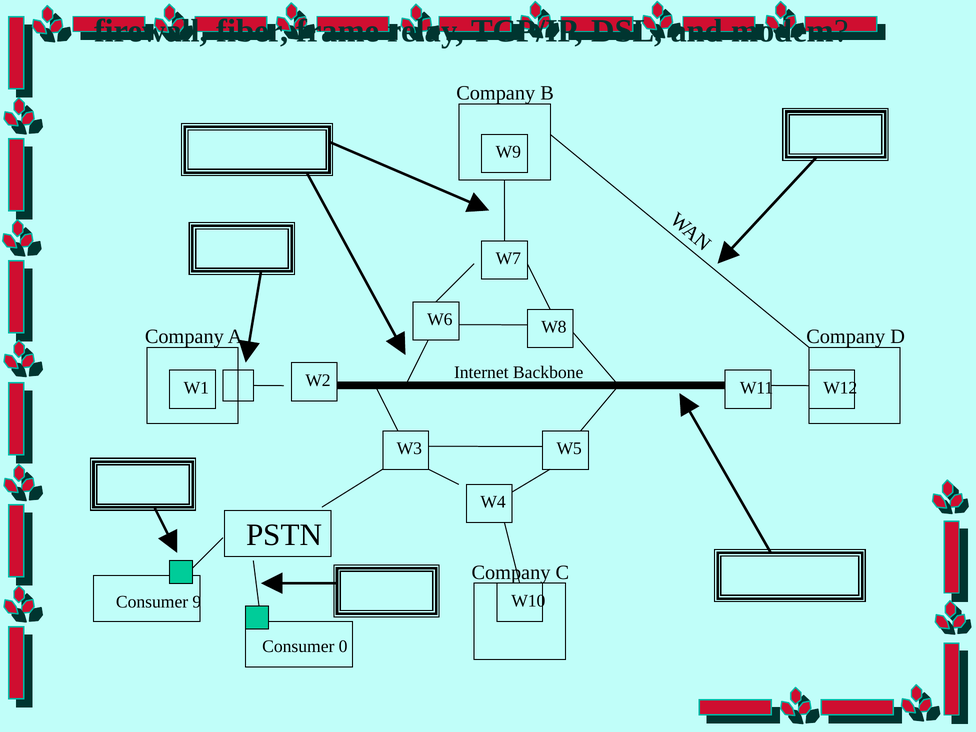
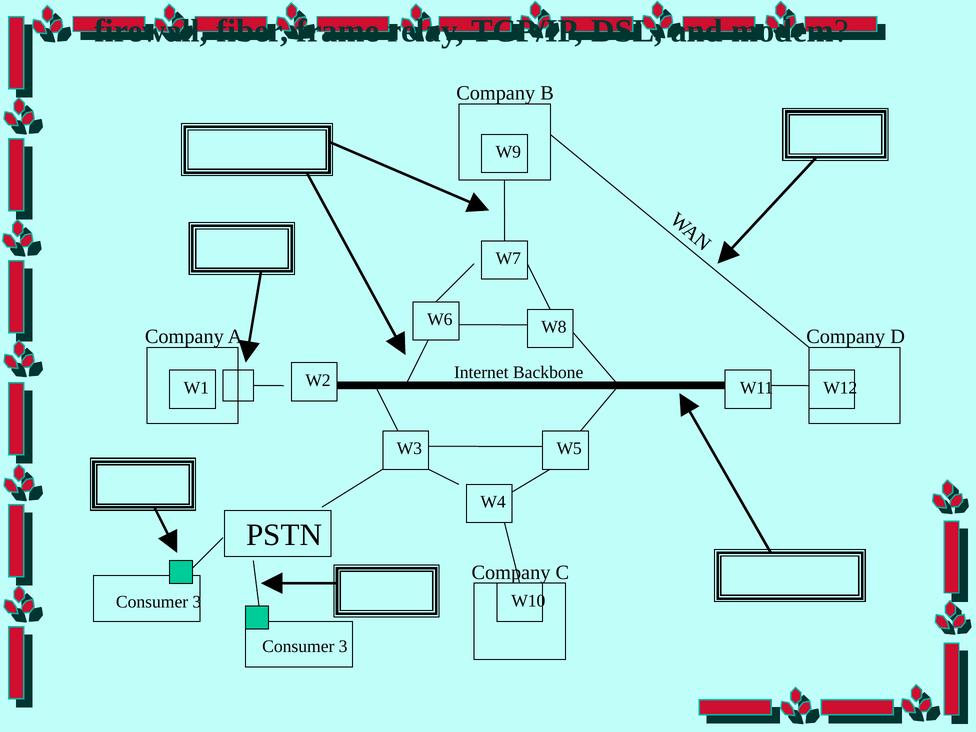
9 at (197, 602): 9 -> 3
0 at (343, 647): 0 -> 3
